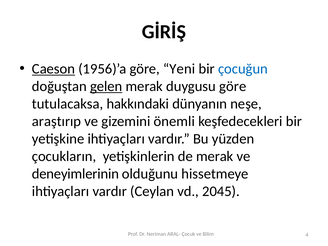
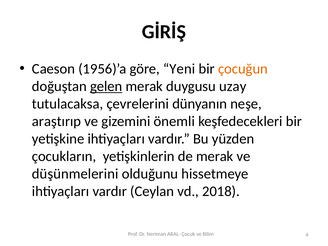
Caeson underline: present -> none
çocuğun colour: blue -> orange
duygusu göre: göre -> uzay
hakkındaki: hakkındaki -> çevrelerini
deneyimlerinin: deneyimlerinin -> düşünmelerini
2045: 2045 -> 2018
